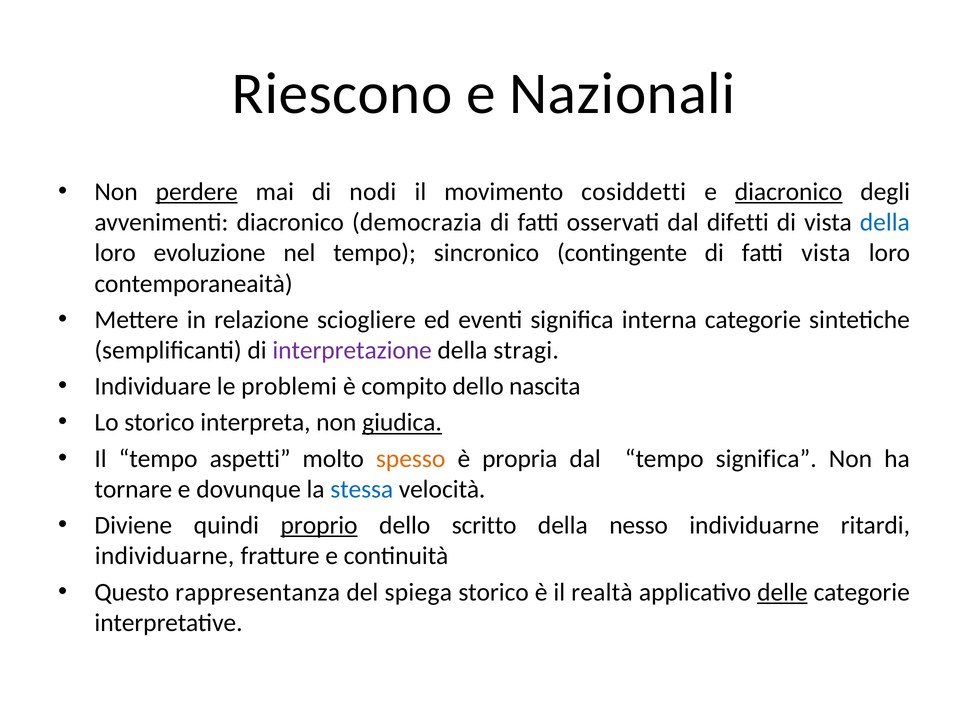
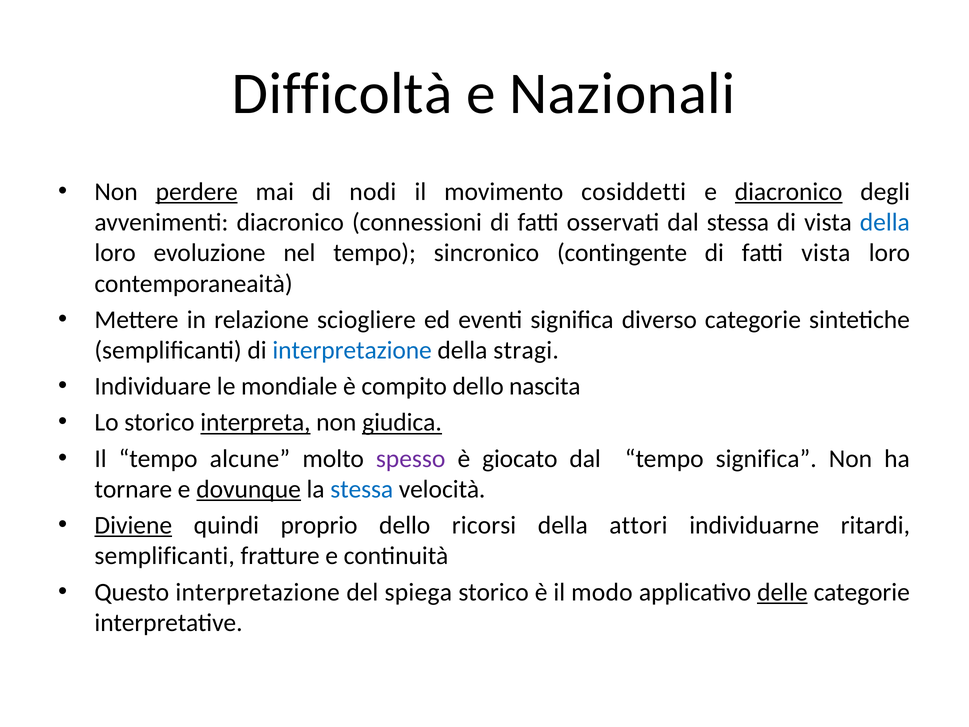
Riescono: Riescono -> Difficoltà
democrazia: democrazia -> connessioni
dal difetti: difetti -> stessa
interna: interna -> diverso
interpretazione at (352, 350) colour: purple -> blue
problemi: problemi -> mondiale
interpreta underline: none -> present
aspetti: aspetti -> alcune
spesso colour: orange -> purple
propria: propria -> giocato
dovunque underline: none -> present
Diviene underline: none -> present
proprio underline: present -> none
scritto: scritto -> ricorsi
nesso: nesso -> attori
individuarne at (165, 556): individuarne -> semplificanti
Questo rappresentanza: rappresentanza -> interpretazione
realtà: realtà -> modo
